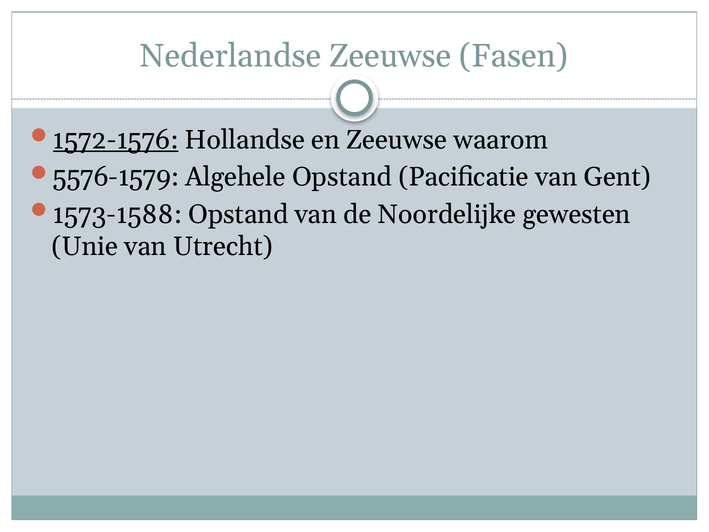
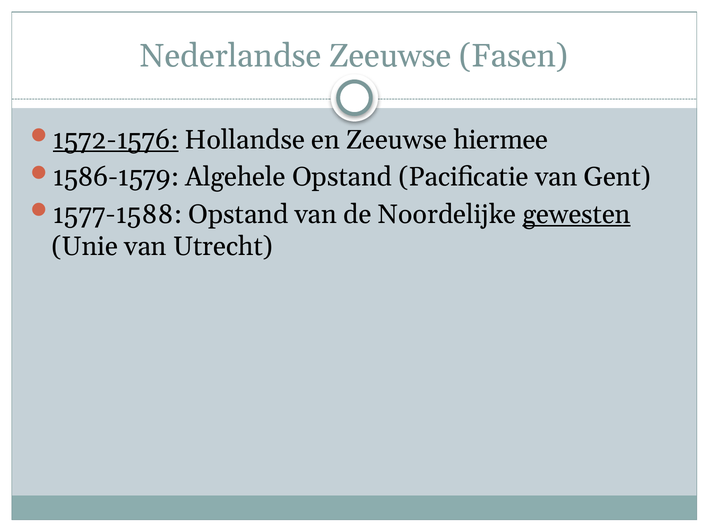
waarom: waarom -> hiermee
5576-1579: 5576-1579 -> 1586-1579
1573-1588: 1573-1588 -> 1577-1588
gewesten underline: none -> present
